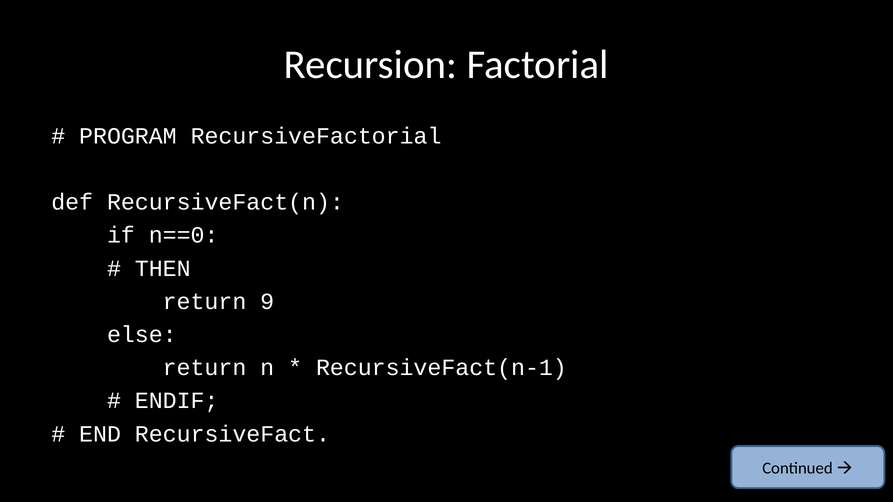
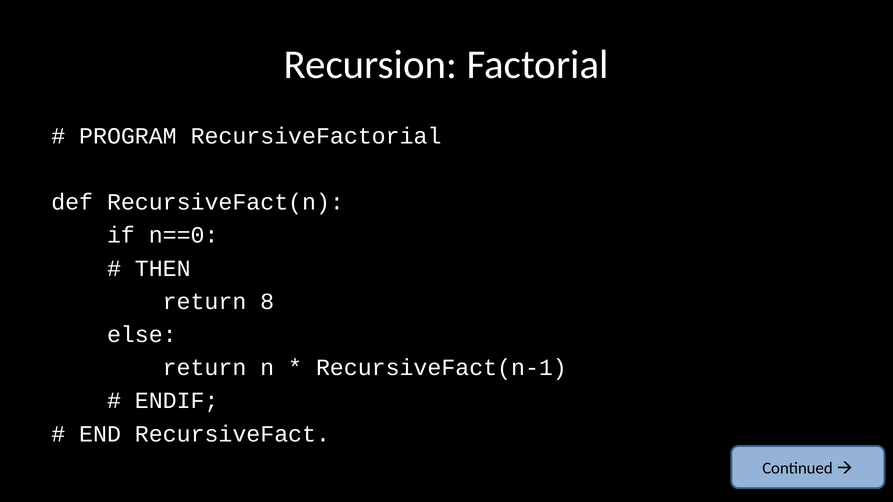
9: 9 -> 8
